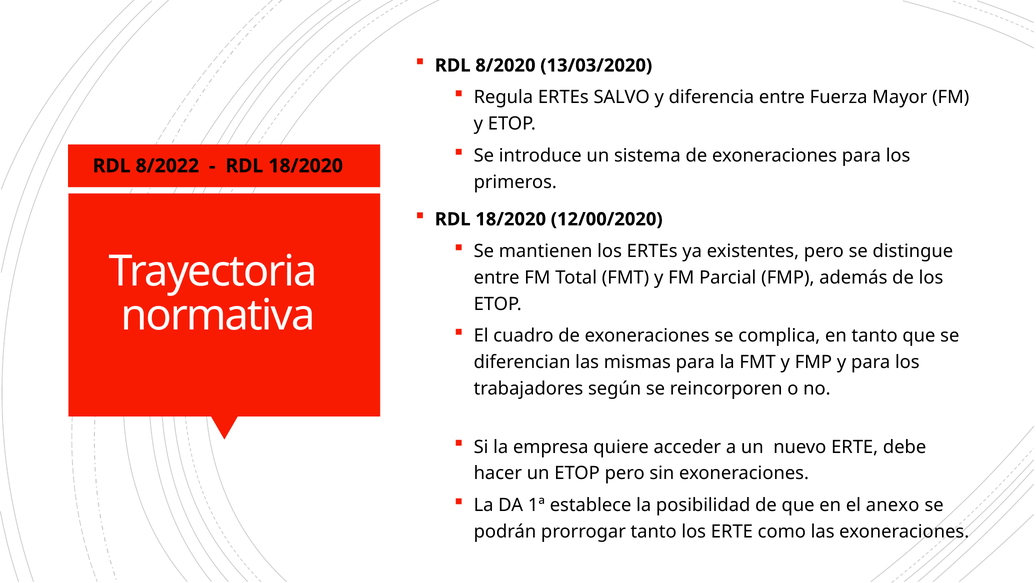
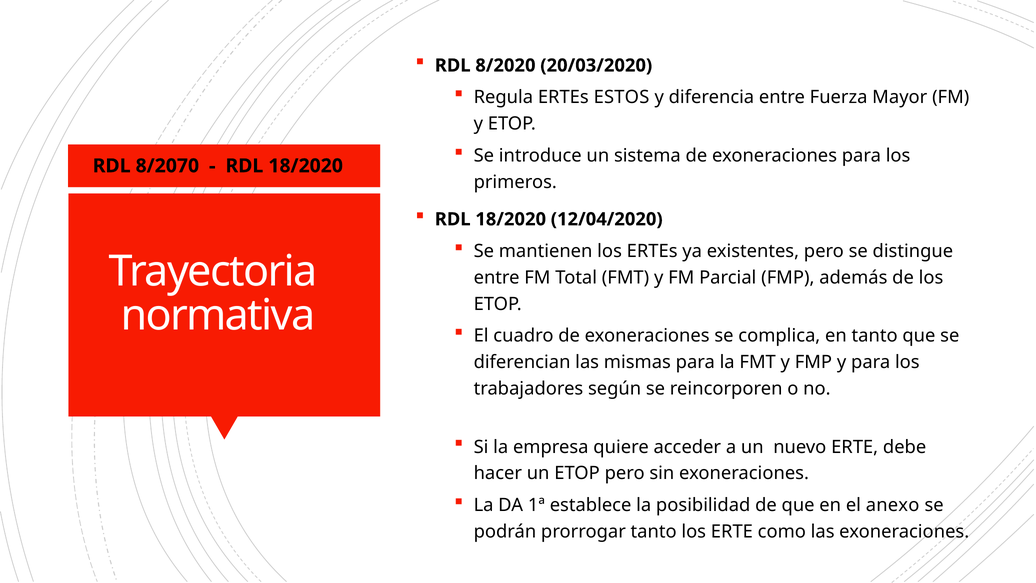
13/03/2020: 13/03/2020 -> 20/03/2020
SALVO: SALVO -> ESTOS
8/2022: 8/2022 -> 8/2070
12/00/2020: 12/00/2020 -> 12/04/2020
